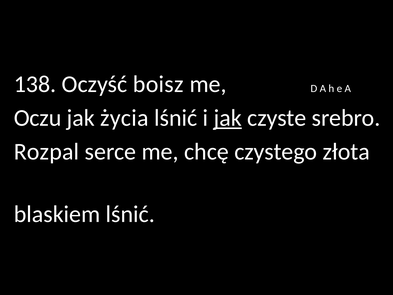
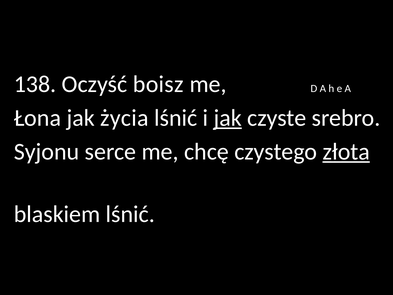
Oczu: Oczu -> Łona
Rozpal: Rozpal -> Syjonu
złota underline: none -> present
